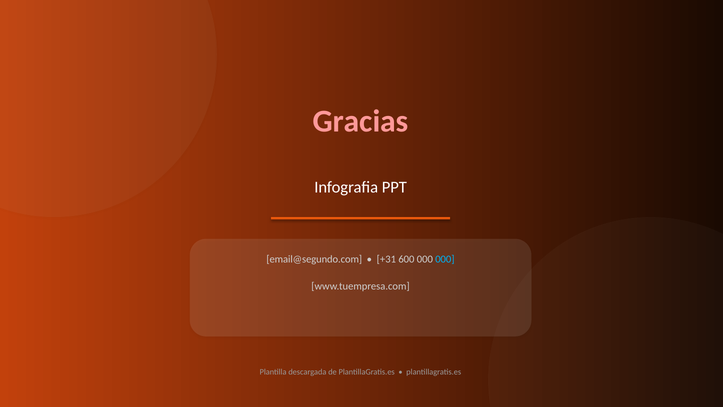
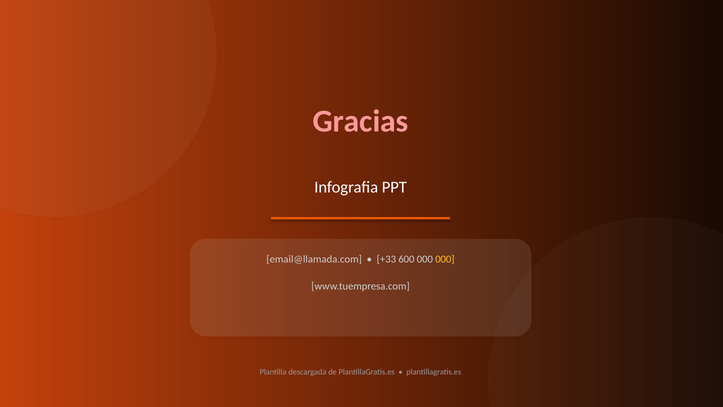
email@segundo.com: email@segundo.com -> email@llamada.com
+31: +31 -> +33
000 at (445, 259) colour: light blue -> yellow
